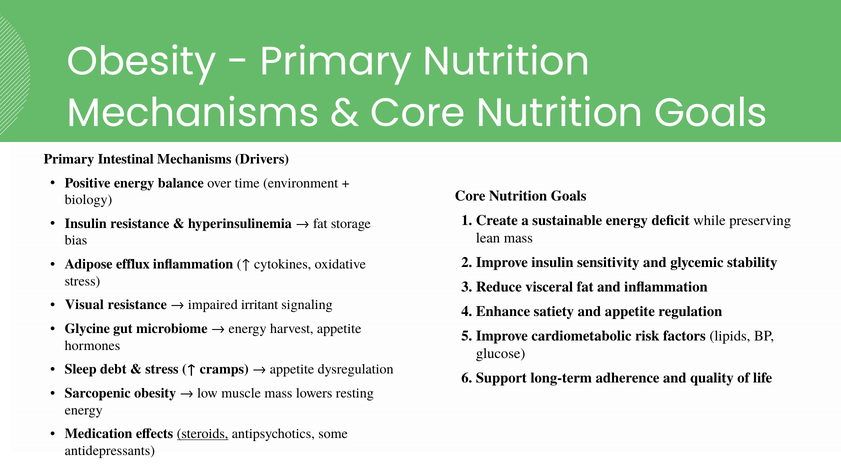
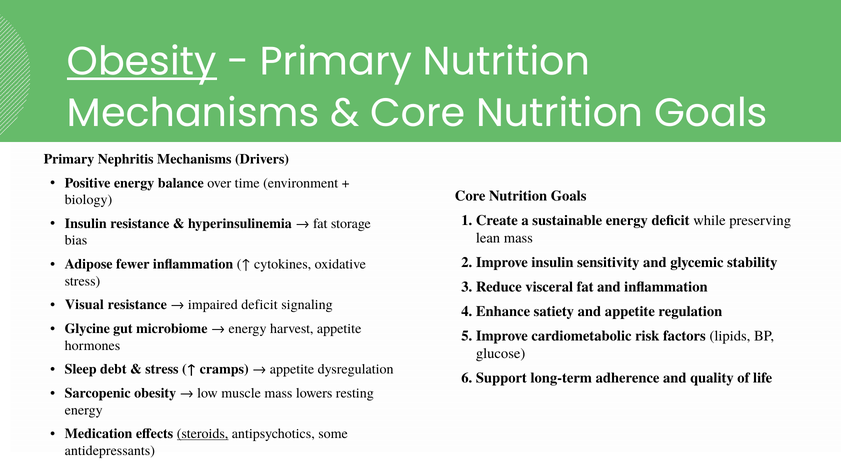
Obesity at (142, 62) underline: none -> present
Intestinal: Intestinal -> Nephritis
efflux: efflux -> fewer
impaired irritant: irritant -> deficit
